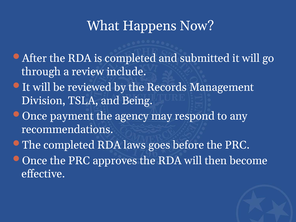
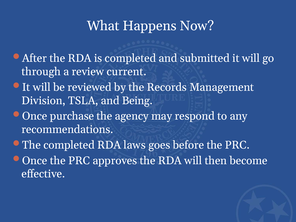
include: include -> current
payment: payment -> purchase
